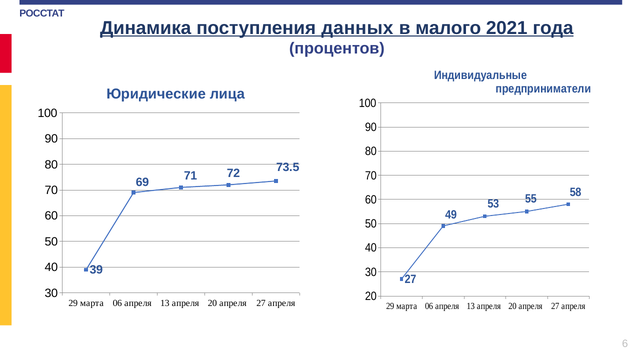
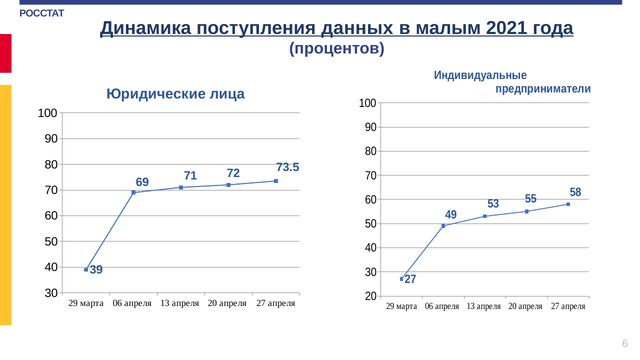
малого: малого -> малым
